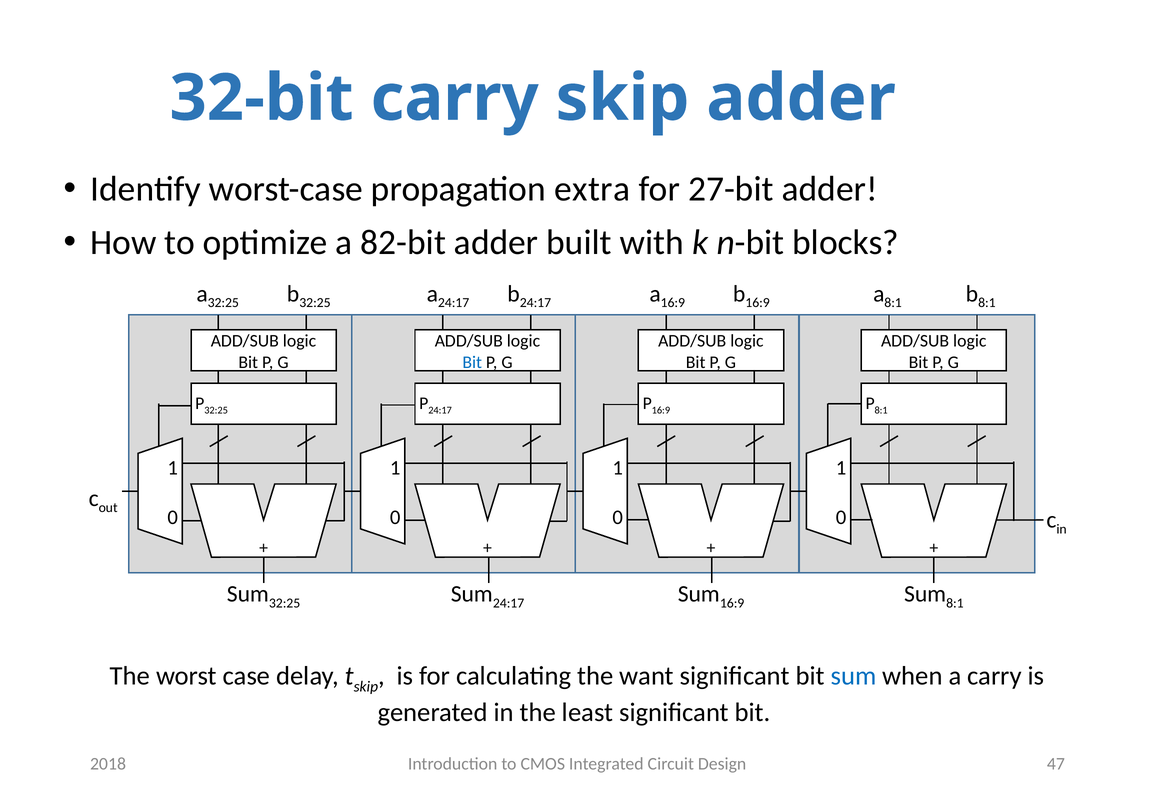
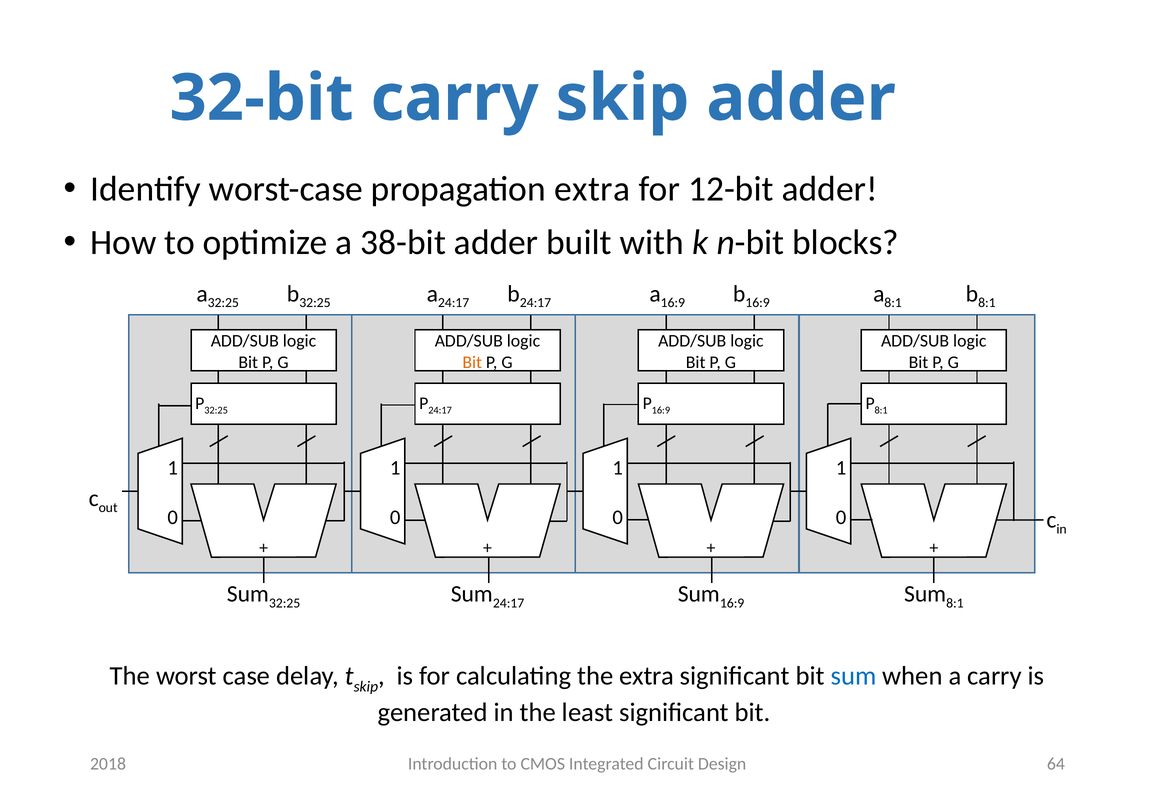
27-bit: 27-bit -> 12-bit
82-bit: 82-bit -> 38-bit
Bit at (472, 362) colour: blue -> orange
the want: want -> extra
47: 47 -> 64
